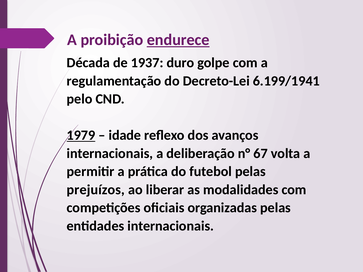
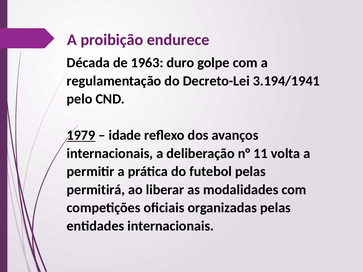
endurece underline: present -> none
1937: 1937 -> 1963
6.199/1941: 6.199/1941 -> 3.194/1941
67: 67 -> 11
prejuízos: prejuízos -> permitirá
